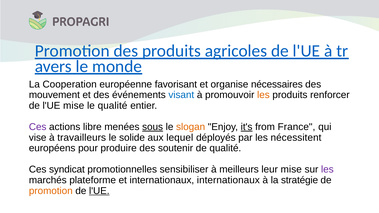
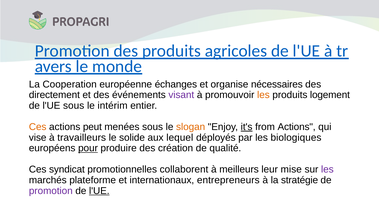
favorisant: favorisant -> échanges
mouvement: mouvement -> directement
visant colour: blue -> purple
renforcer: renforcer -> logement
l'UE mise: mise -> sous
le qualité: qualité -> intérim
Ces at (38, 127) colour: purple -> orange
libre: libre -> peut
sous at (153, 127) underline: present -> none
from France: France -> Actions
nécessitent: nécessitent -> biologiques
pour underline: none -> present
soutenir: soutenir -> création
sensibiliser: sensibiliser -> collaborent
internationaux internationaux: internationaux -> entrepreneurs
promotion at (51, 191) colour: orange -> purple
